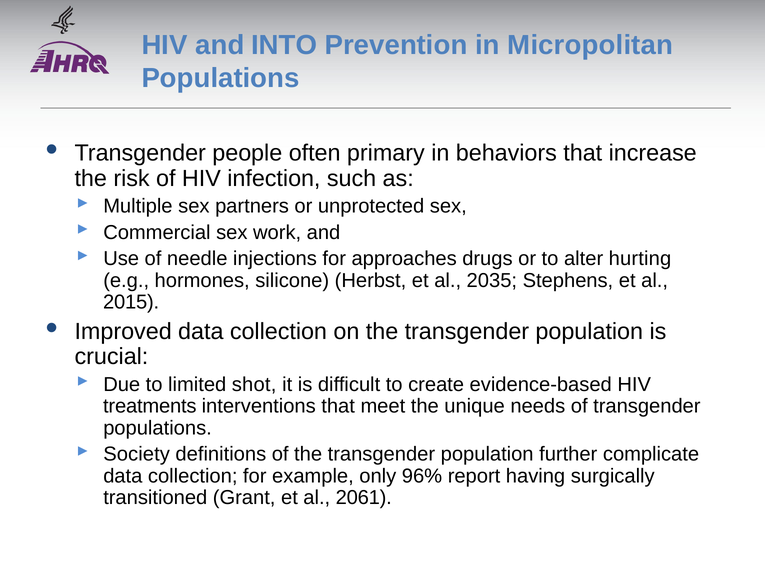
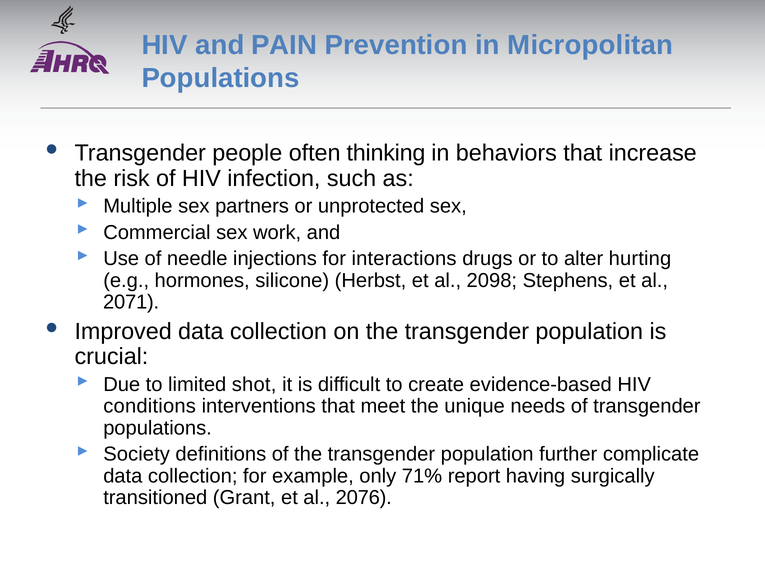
INTO: INTO -> PAIN
primary: primary -> thinking
approaches: approaches -> interactions
2035: 2035 -> 2098
2015: 2015 -> 2071
treatments: treatments -> conditions
96%: 96% -> 71%
2061: 2061 -> 2076
